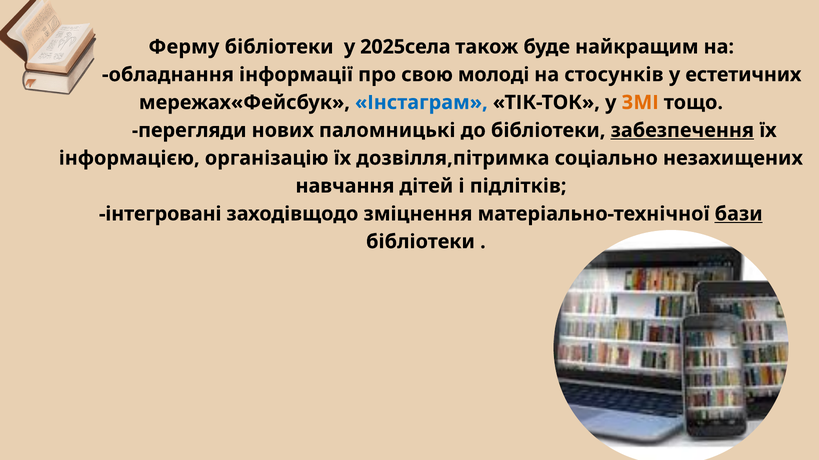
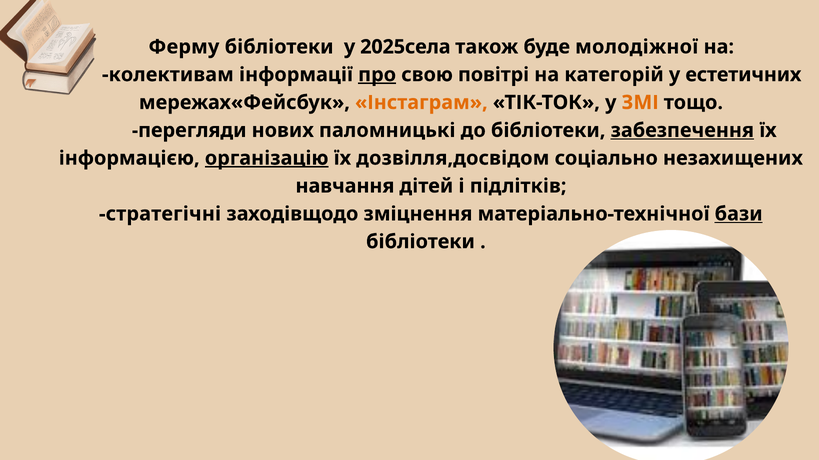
найкращим: найкращим -> молодіжної
обладнання: обладнання -> колективам
про underline: none -> present
молоді: молоді -> повітрі
стосунків: стосунків -> категорій
Інстаграм colour: blue -> orange
організацію underline: none -> present
дозвілля,пітримка: дозвілля,пітримка -> дозвілля,досвідом
інтегровані: інтегровані -> стратегічні
